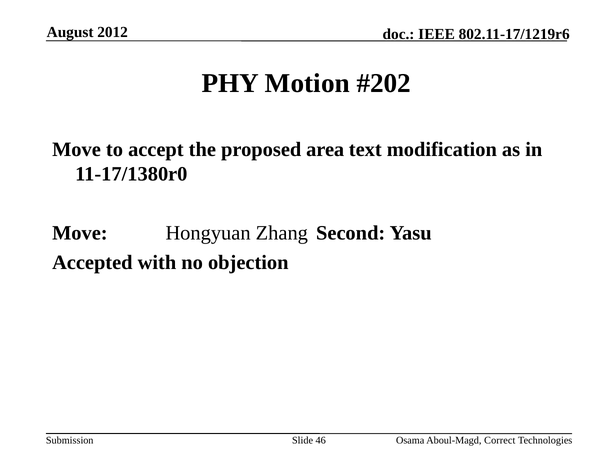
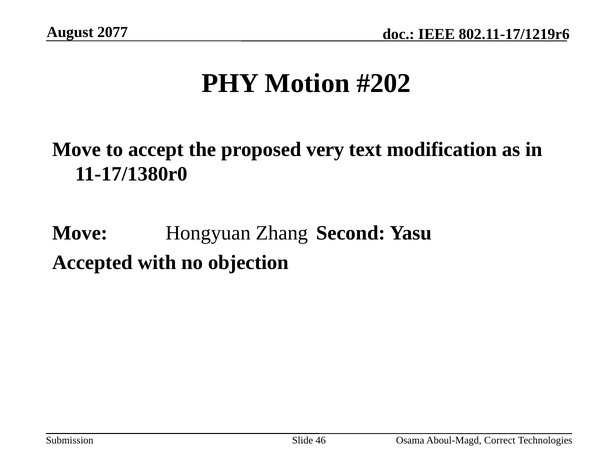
2012: 2012 -> 2077
area: area -> very
